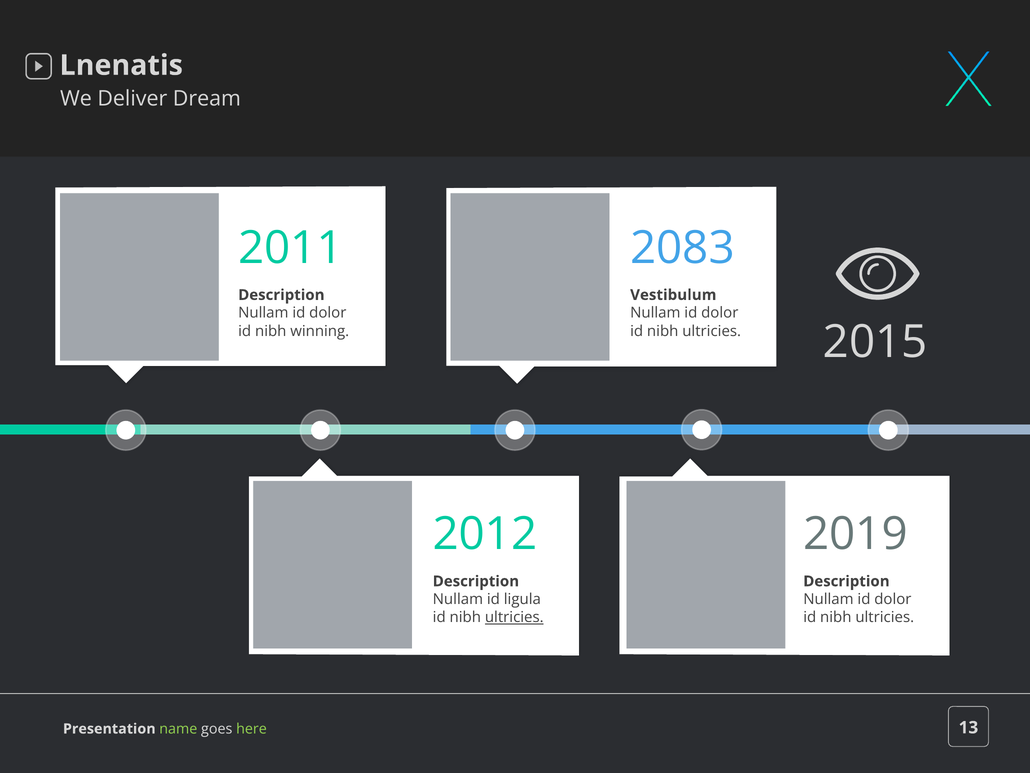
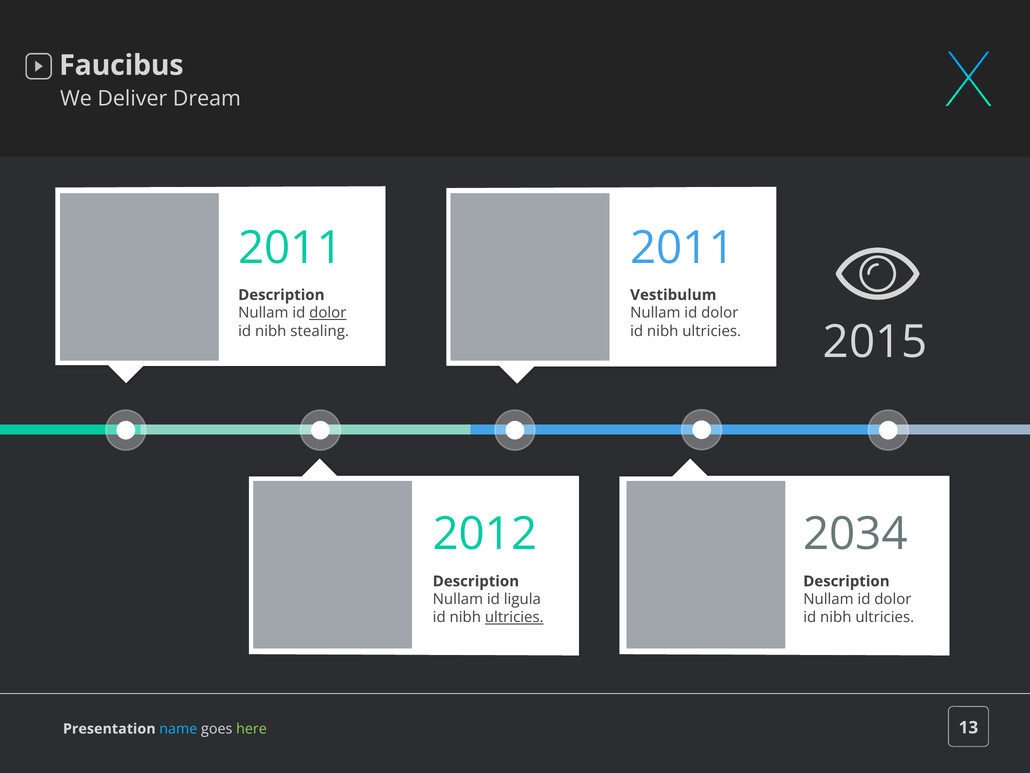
Lnenatis: Lnenatis -> Faucibus
2083 at (682, 248): 2083 -> 2011
dolor at (328, 313) underline: none -> present
winning: winning -> stealing
2019: 2019 -> 2034
name colour: light green -> light blue
